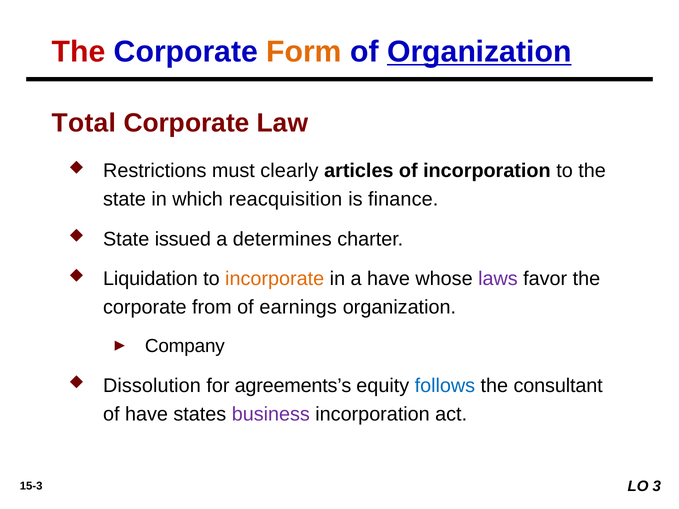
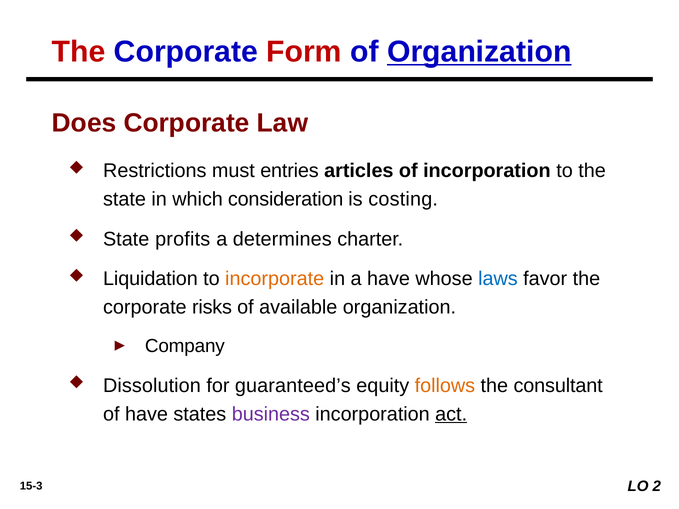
Form colour: orange -> red
Total: Total -> Does
clearly: clearly -> entries
reacquisition: reacquisition -> consideration
finance: finance -> costing
issued: issued -> profits
laws colour: purple -> blue
from: from -> risks
earnings: earnings -> available
agreements’s: agreements’s -> guaranteed’s
follows colour: blue -> orange
act underline: none -> present
3: 3 -> 2
